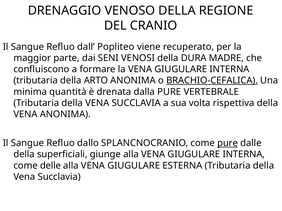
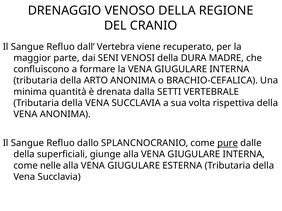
Popliteo: Popliteo -> Vertebra
BRACHIO-CEFALICA underline: present -> none
dalla PURE: PURE -> SETTI
delle: delle -> nelle
